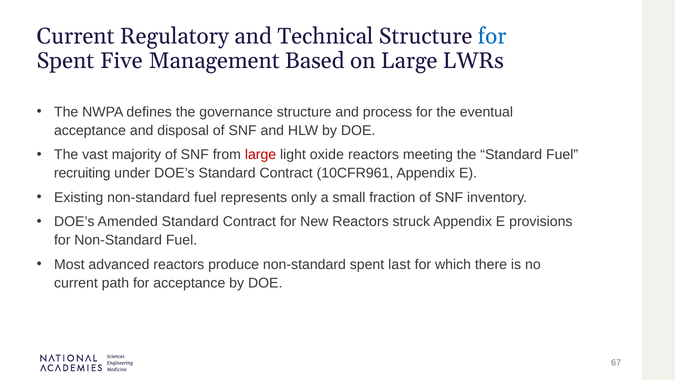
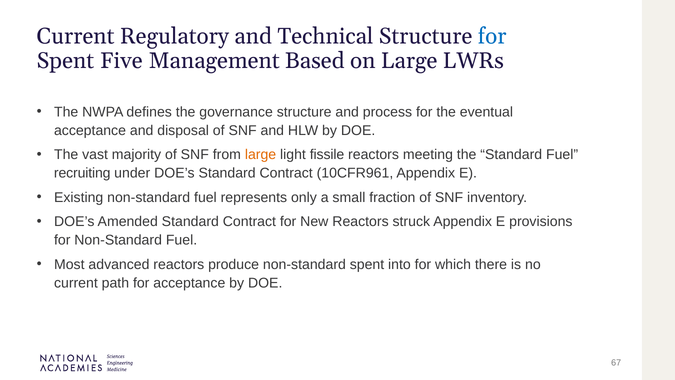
large at (261, 155) colour: red -> orange
oxide: oxide -> fissile
last: last -> into
